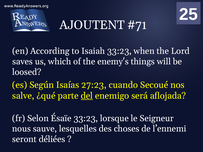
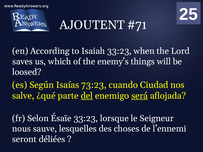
27:23: 27:23 -> 73:23
Secoué: Secoué -> Ciudad
será underline: none -> present
